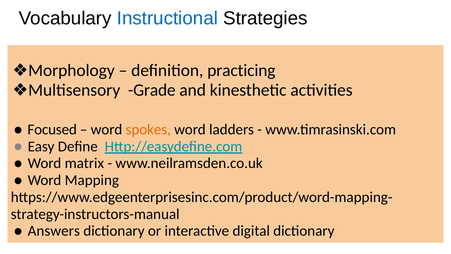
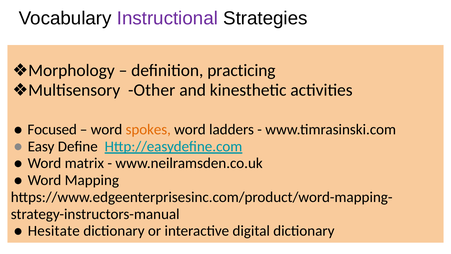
Instructional colour: blue -> purple
Grade: Grade -> Other
Answers: Answers -> Hesitate
